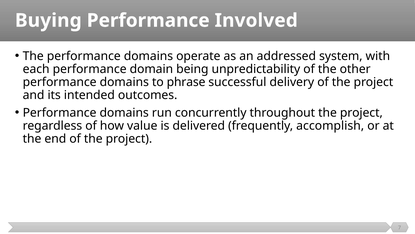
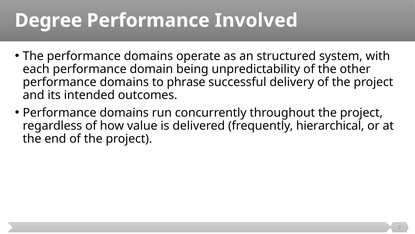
Buying: Buying -> Degree
addressed: addressed -> structured
accomplish: accomplish -> hierarchical
